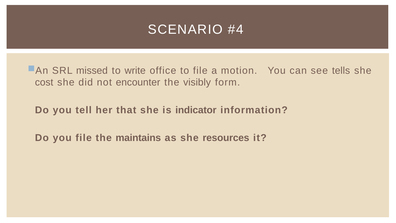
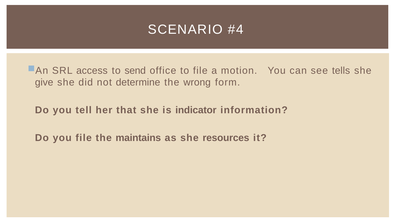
missed: missed -> access
write: write -> send
cost: cost -> give
encounter: encounter -> determine
visibly: visibly -> wrong
